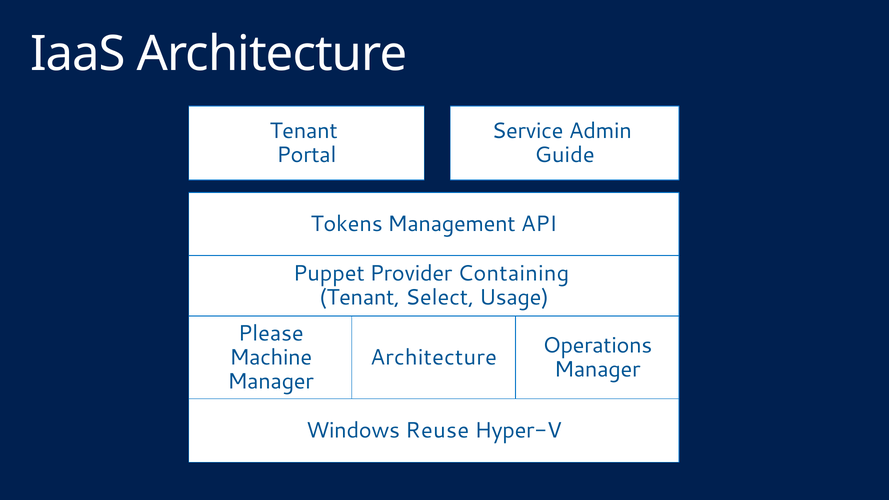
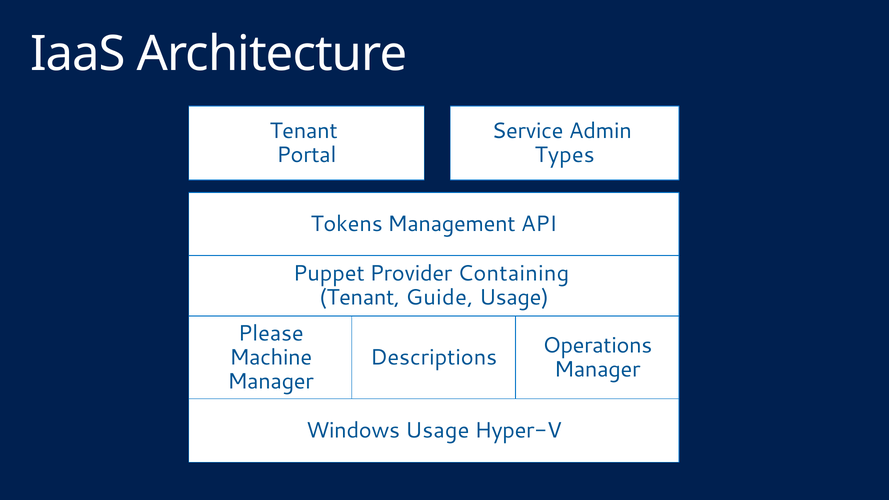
Guide: Guide -> Types
Select: Select -> Guide
Architecture at (434, 357): Architecture -> Descriptions
Windows Reuse: Reuse -> Usage
